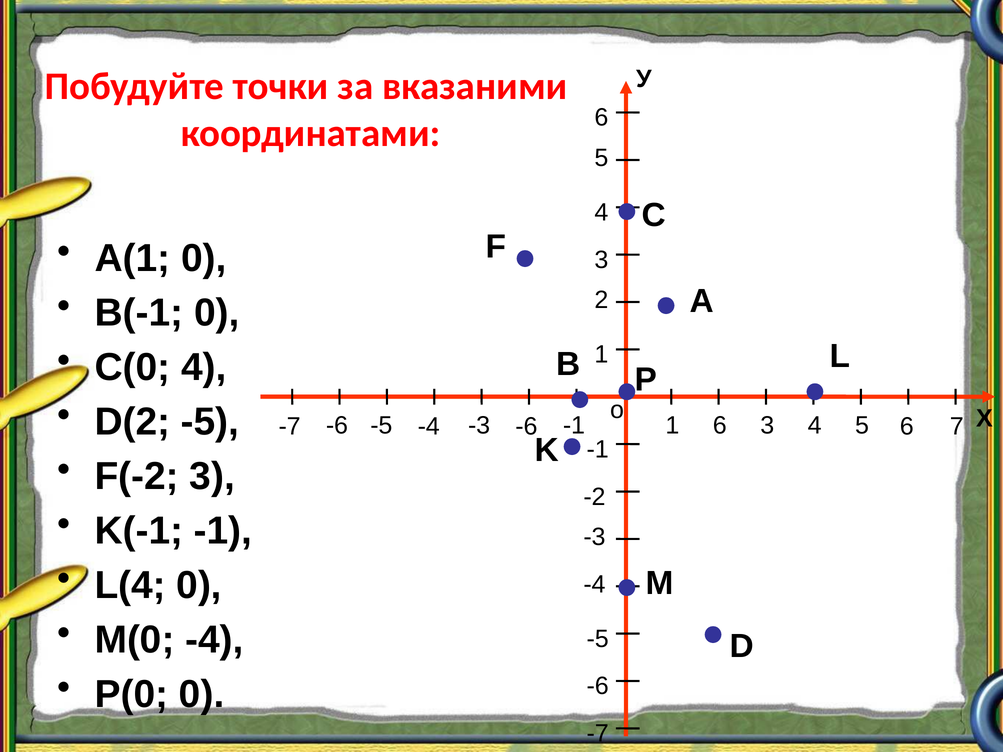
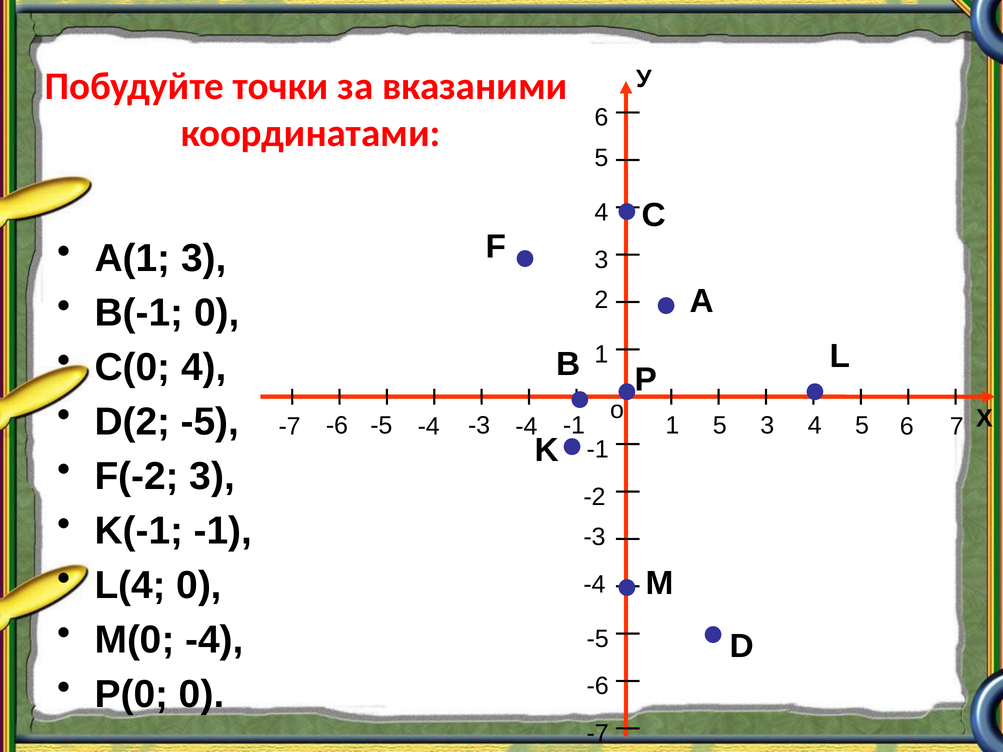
А(1 0: 0 -> 3
1 6: 6 -> 5
-6 at (526, 427): -6 -> -4
